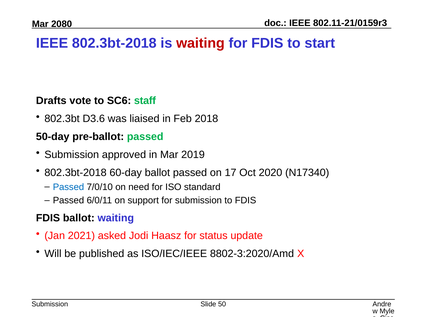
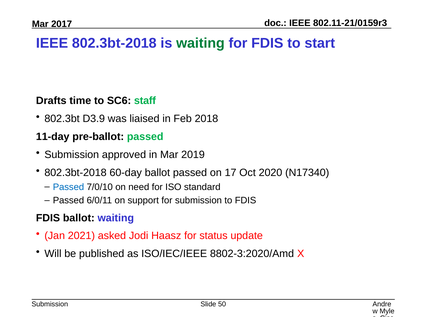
2080: 2080 -> 2017
waiting at (200, 43) colour: red -> green
vote: vote -> time
D3.6: D3.6 -> D3.9
50-day: 50-day -> 11-day
